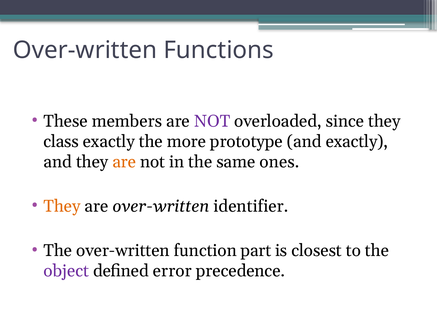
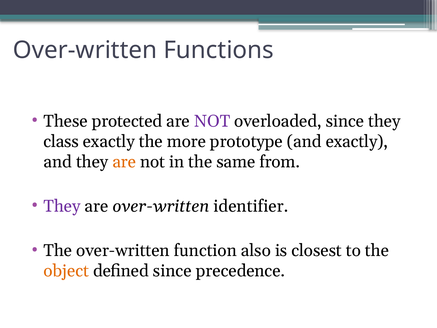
members: members -> protected
ones: ones -> from
They at (62, 206) colour: orange -> purple
part: part -> also
object colour: purple -> orange
defined error: error -> since
